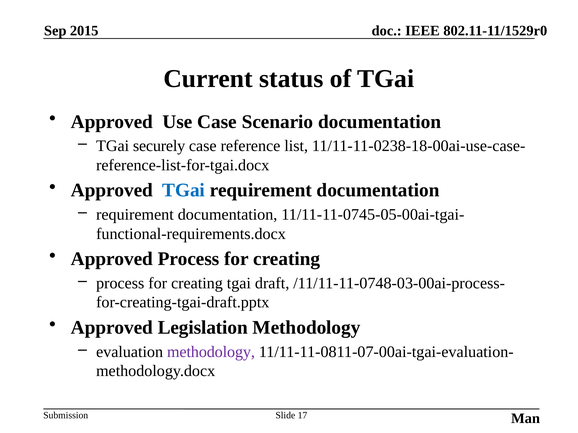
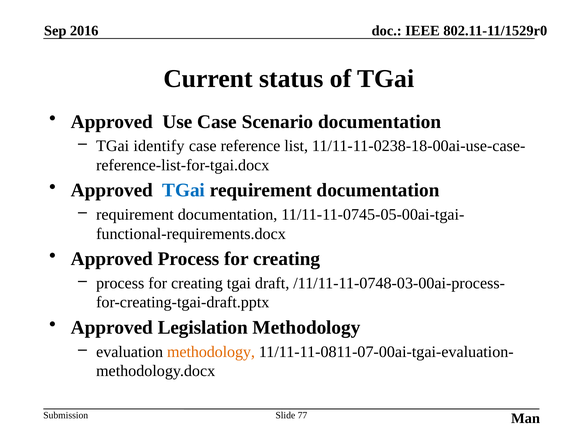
2015: 2015 -> 2016
securely: securely -> identify
methodology at (211, 352) colour: purple -> orange
17: 17 -> 77
